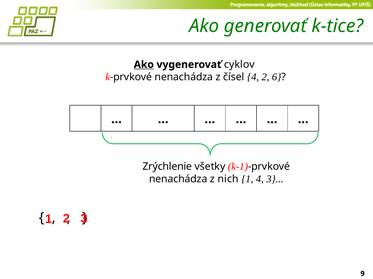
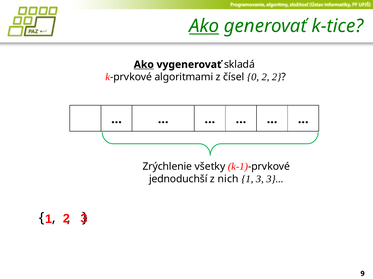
Ako at (204, 26) underline: none -> present
cyklov: cyklov -> skladá
nenachádza at (184, 77): nenachádza -> algoritmami
čísel 4: 4 -> 0
2 6: 6 -> 2
nenachádza at (178, 179): nenachádza -> jednoduchší
1 4: 4 -> 3
